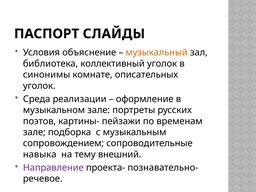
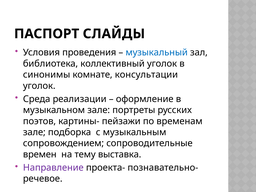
объяснение: объяснение -> проведения
музыкальный colour: orange -> blue
описательных: описательных -> консультации
навыка: навыка -> времен
внешний: внешний -> выставка
